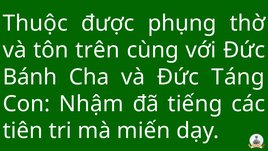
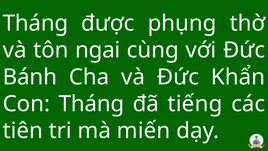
Thuộc at (35, 23): Thuộc -> Tháng
trên: trên -> ngai
Táng: Táng -> Khẩn
Con Nhậm: Nhậm -> Tháng
